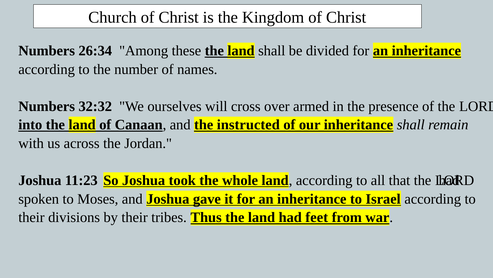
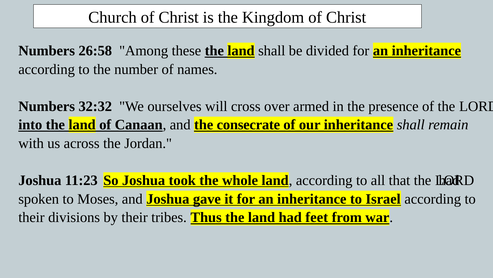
26:34: 26:34 -> 26:58
instructed: instructed -> consecrate
